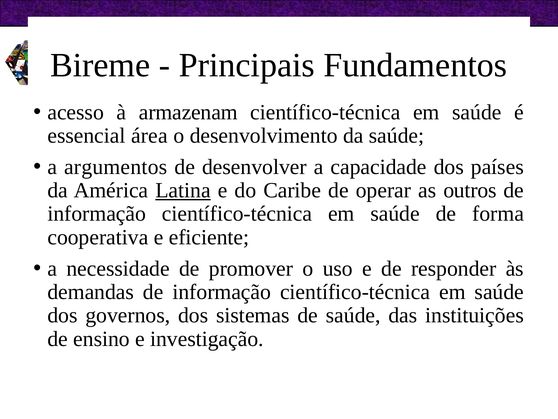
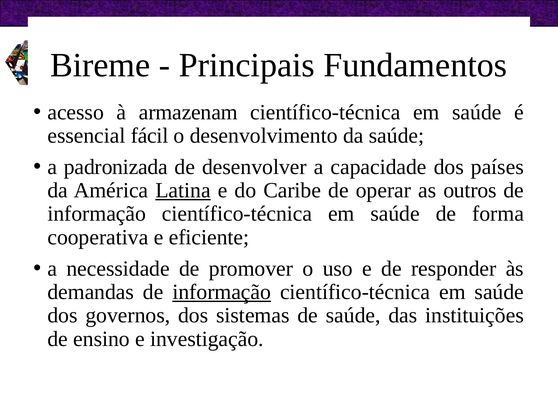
área: área -> fácil
argumentos: argumentos -> padronizada
informação at (222, 292) underline: none -> present
